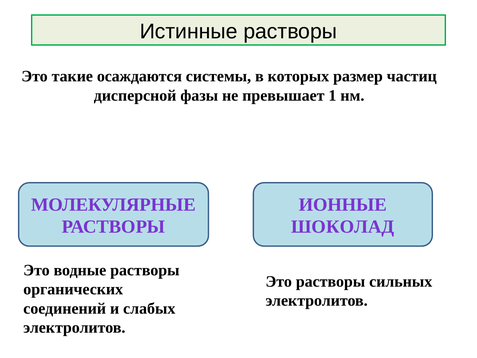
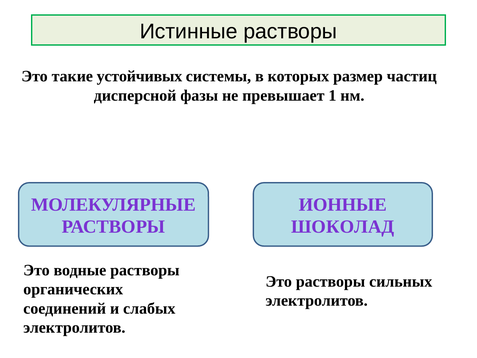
осаждаются: осаждаются -> устойчивых
